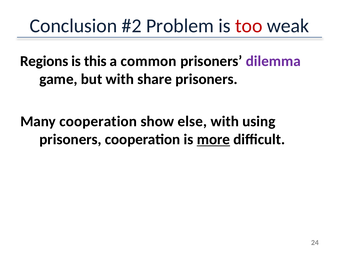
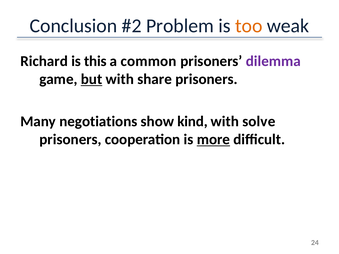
too colour: red -> orange
Regions: Regions -> Richard
but underline: none -> present
Many cooperation: cooperation -> negotiations
else: else -> kind
using: using -> solve
